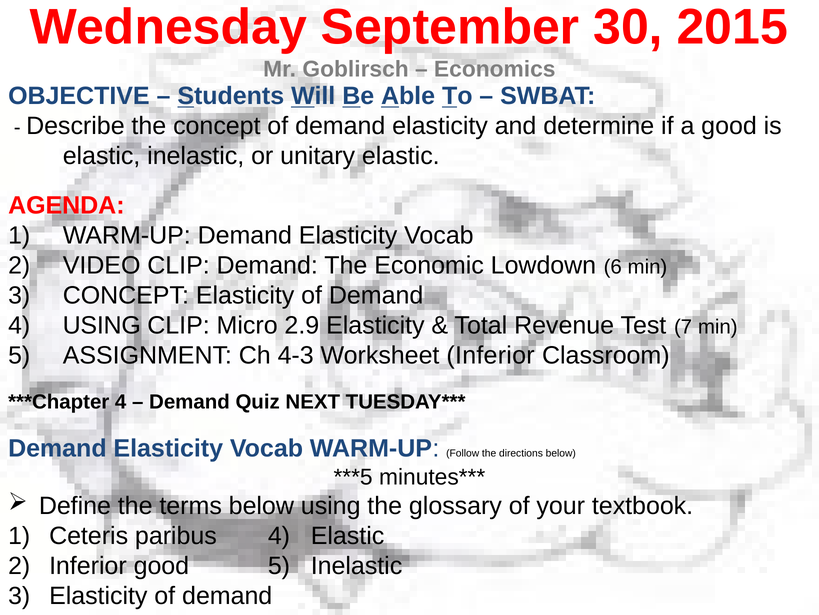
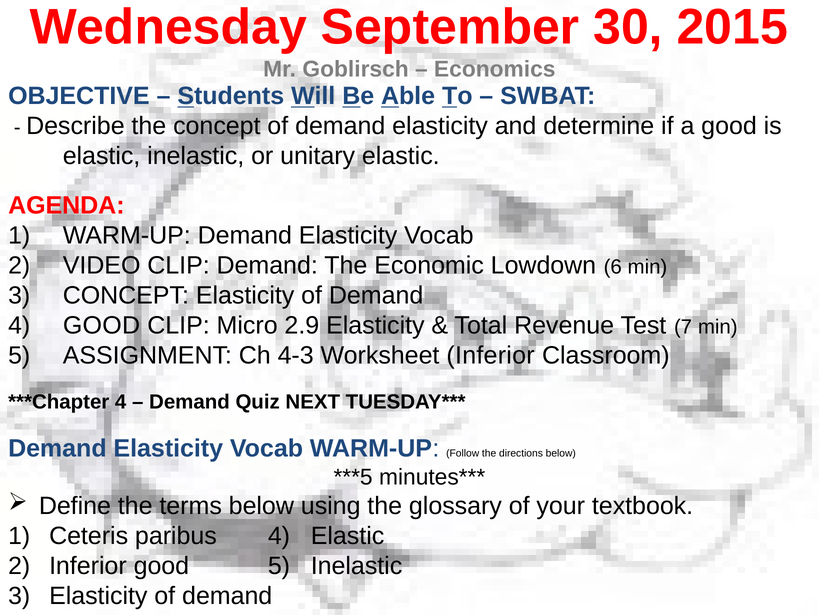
4 USING: USING -> GOOD
